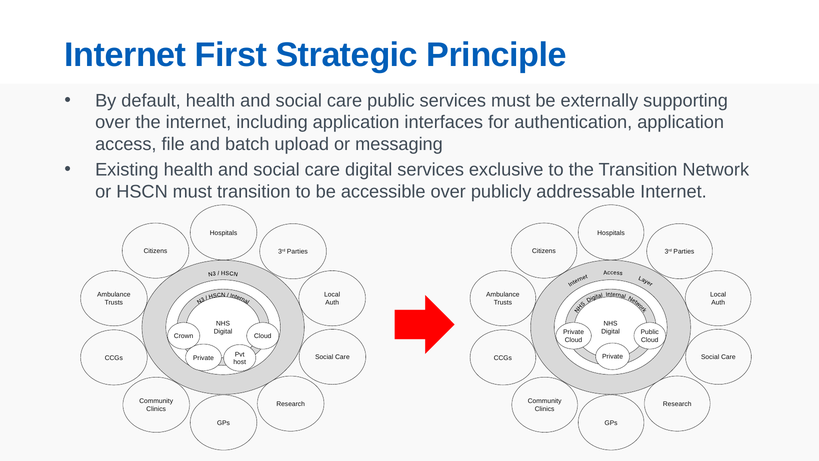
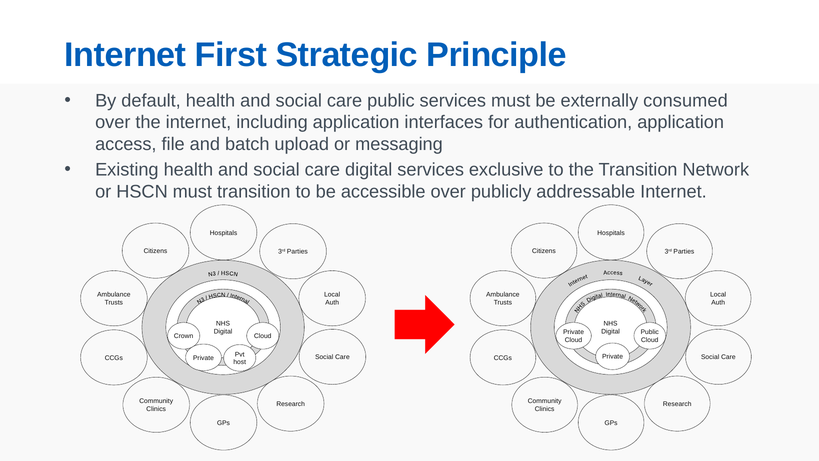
supporting: supporting -> consumed
